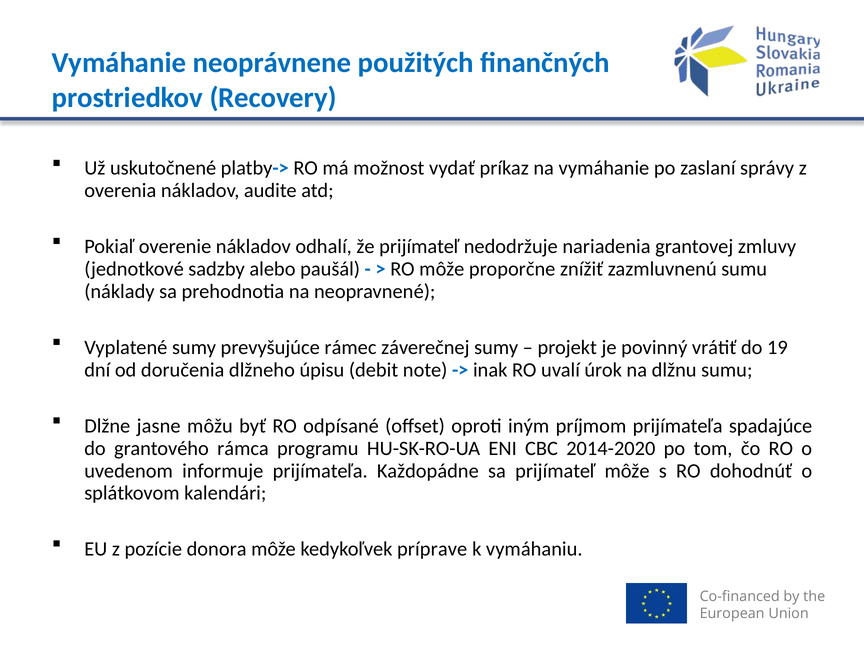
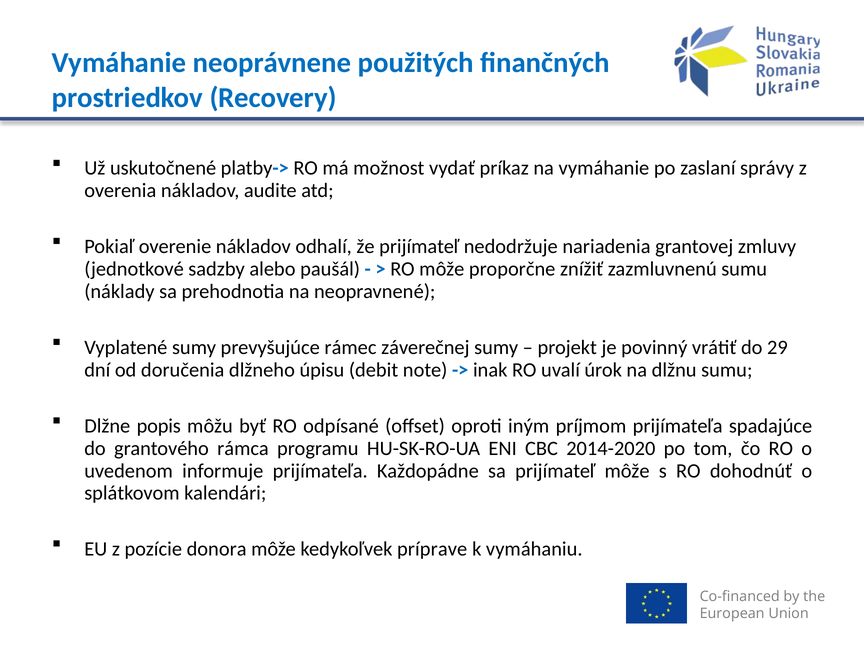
19: 19 -> 29
jasne: jasne -> popis
